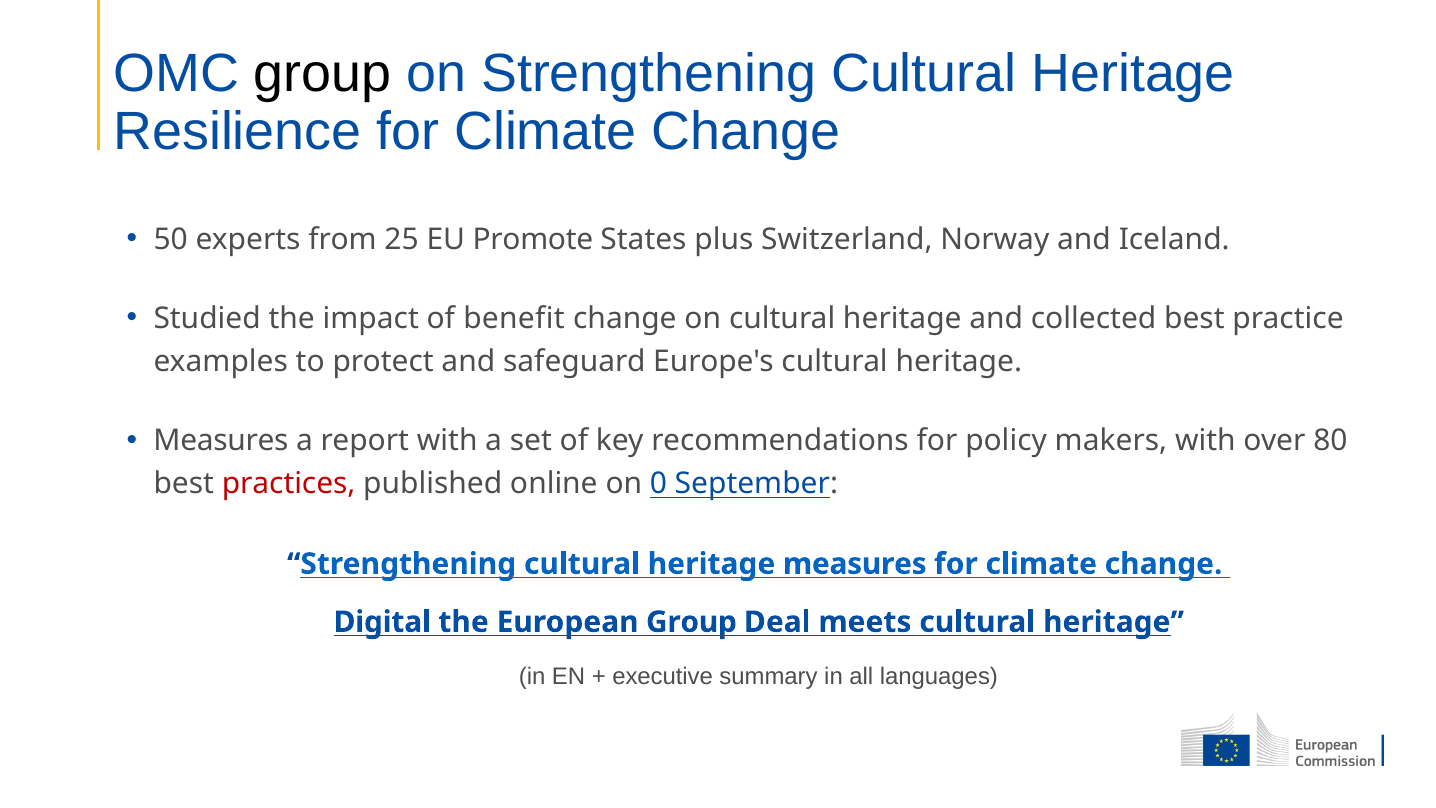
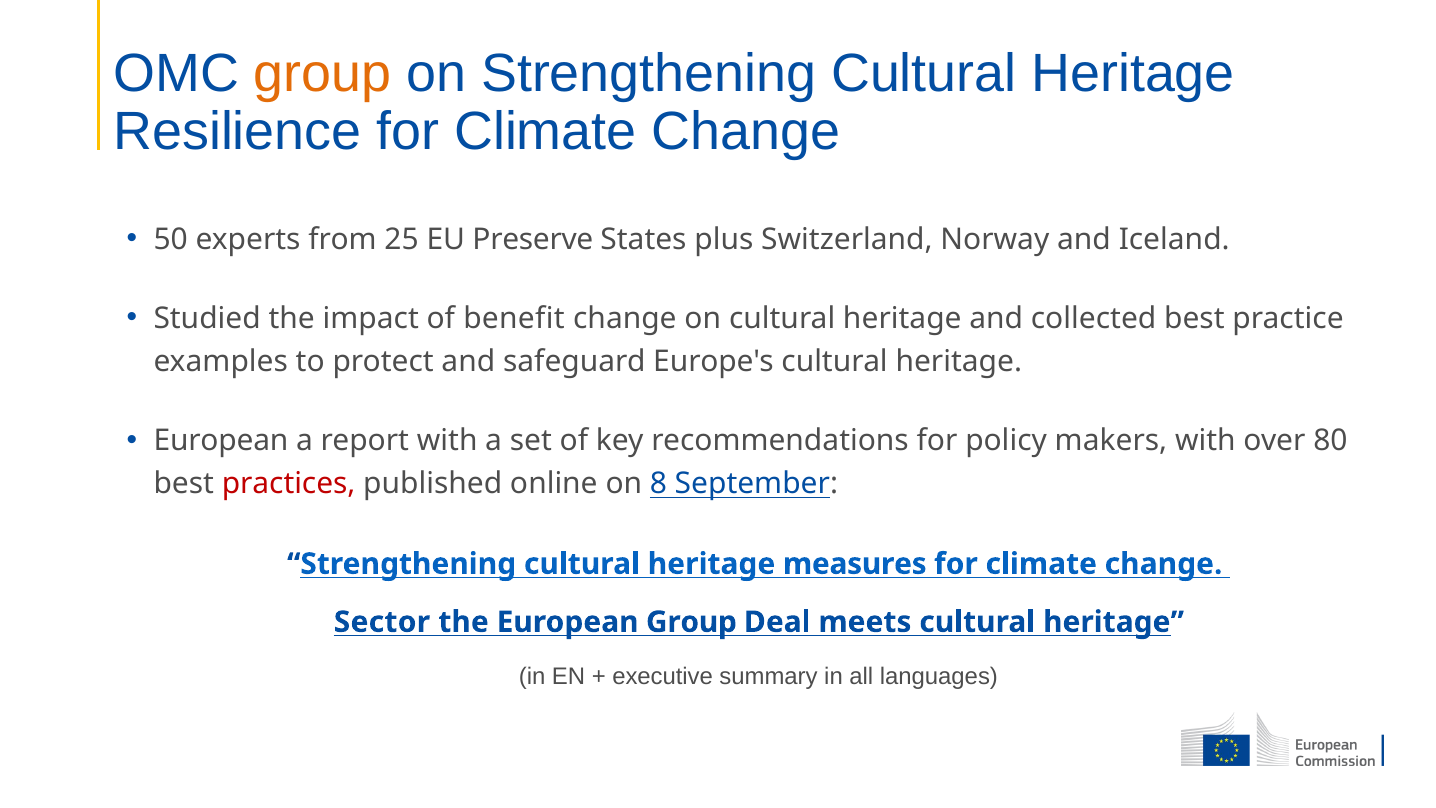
group at (323, 74) colour: black -> orange
Promote: Promote -> Preserve
Measures at (221, 441): Measures -> European
0: 0 -> 8
Digital: Digital -> Sector
